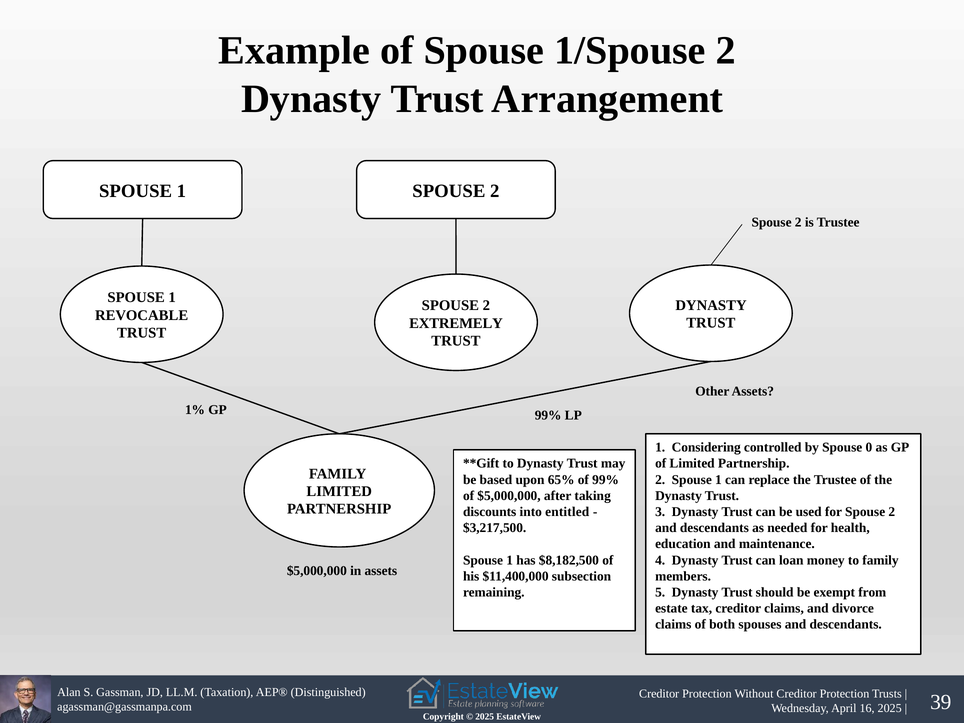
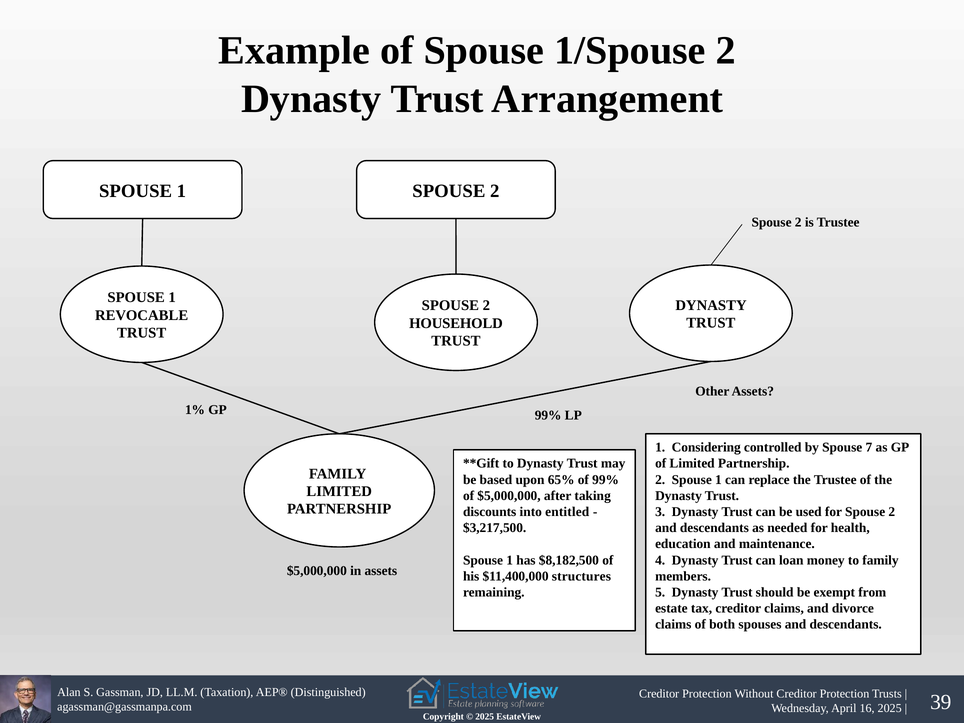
EXTREMELY: EXTREMELY -> HOUSEHOLD
0: 0 -> 7
subsection: subsection -> structures
